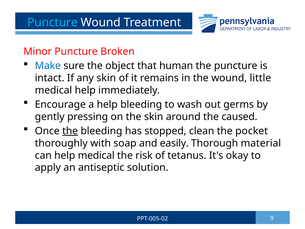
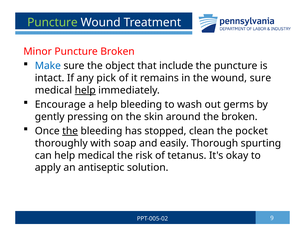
Puncture at (52, 22) colour: light blue -> light green
human: human -> include
any skin: skin -> pick
wound little: little -> sure
help at (85, 90) underline: none -> present
the caused: caused -> broken
material: material -> spurting
